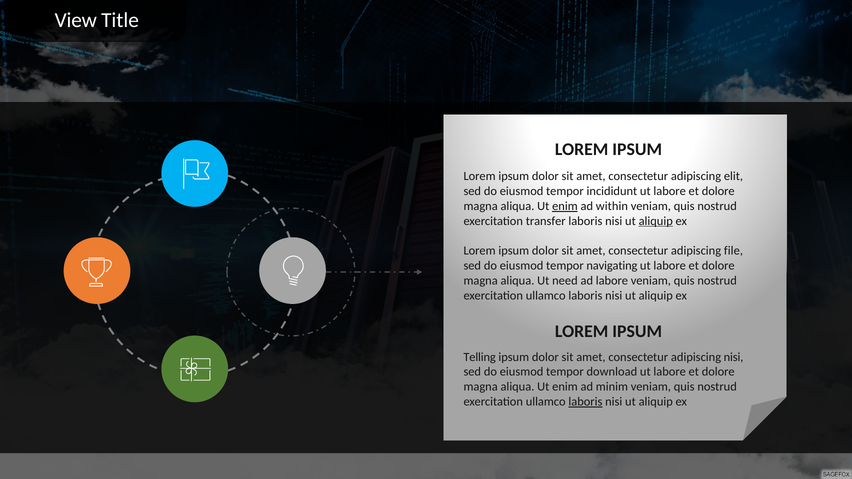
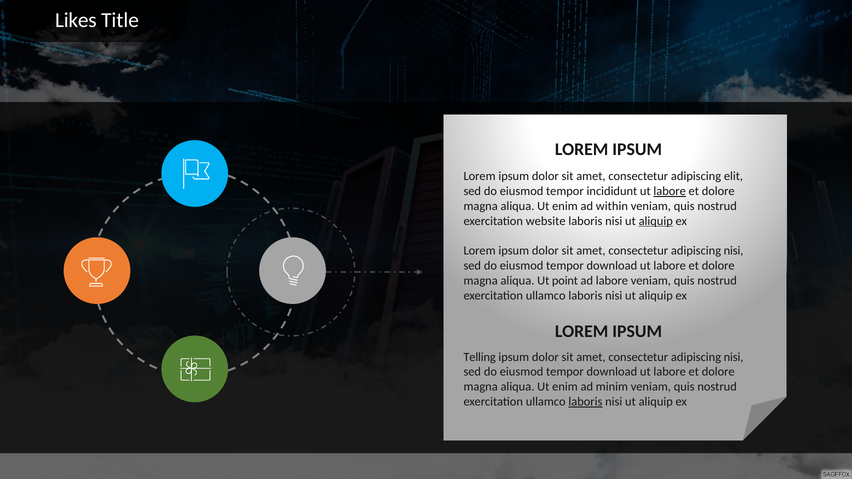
View: View -> Likes
labore at (670, 191) underline: none -> present
enim at (565, 206) underline: present -> none
transfer: transfer -> website
file at (733, 251): file -> nisi
navigating at (612, 266): navigating -> download
need: need -> point
